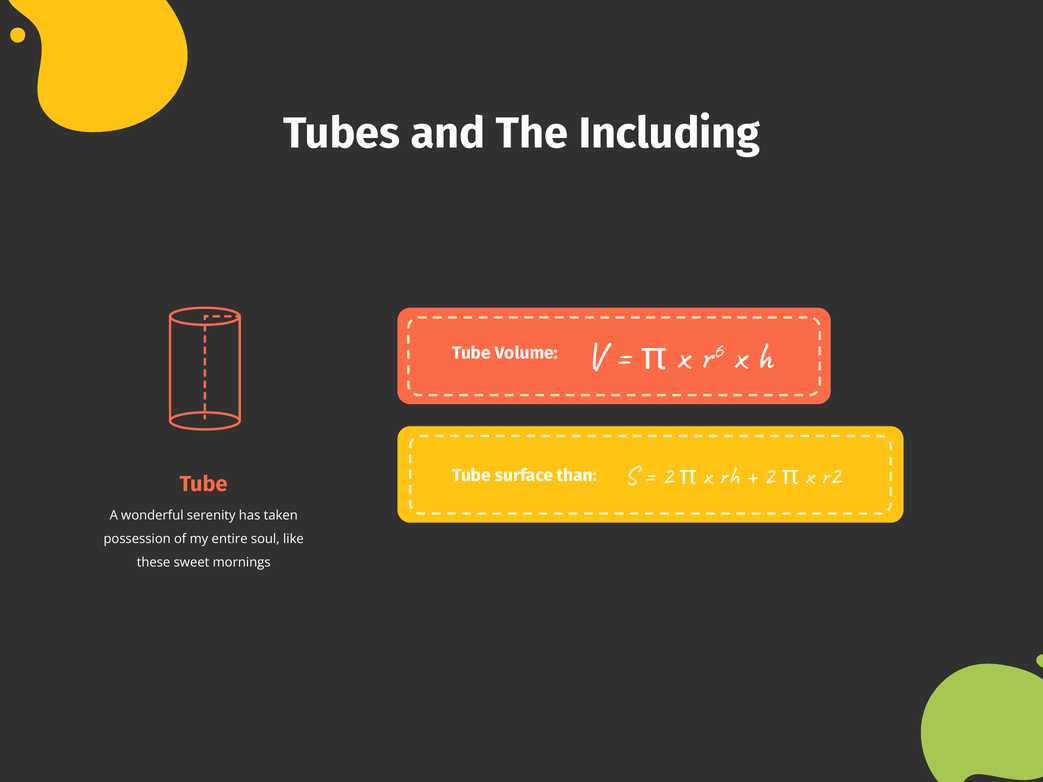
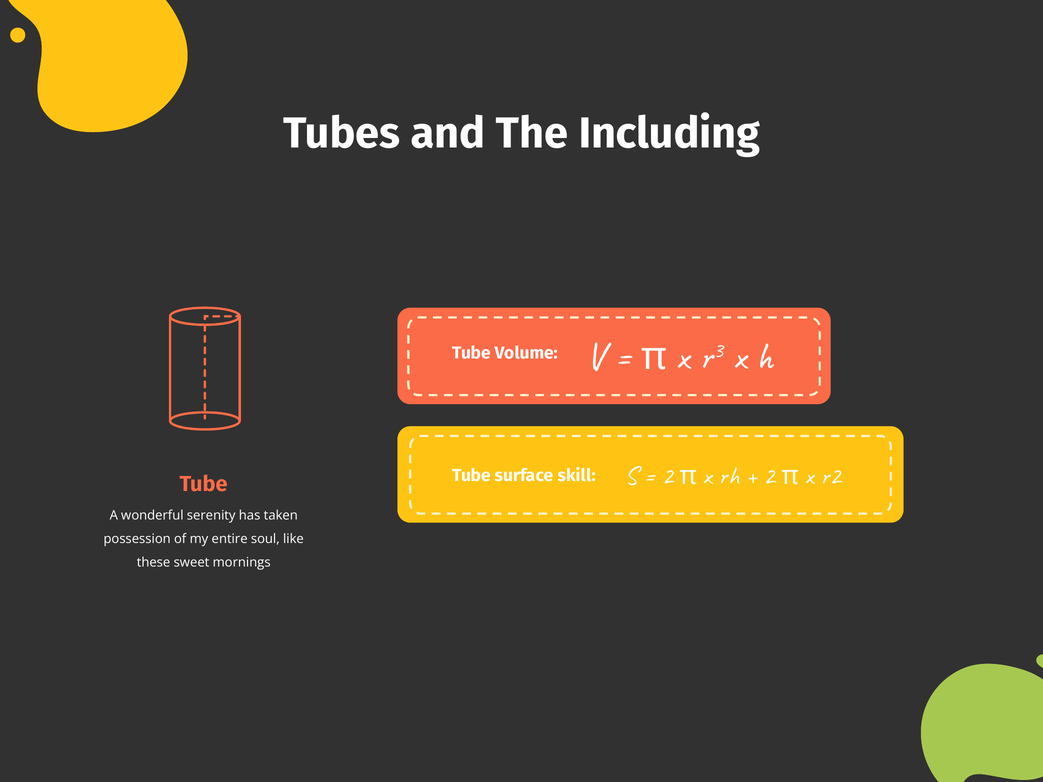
6: 6 -> 3
than: than -> skill
